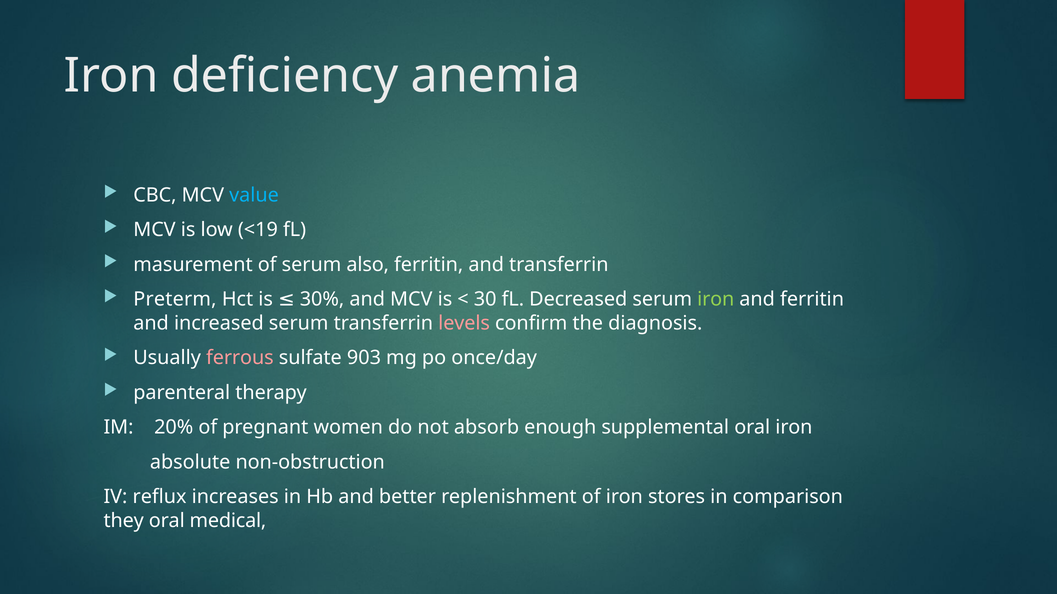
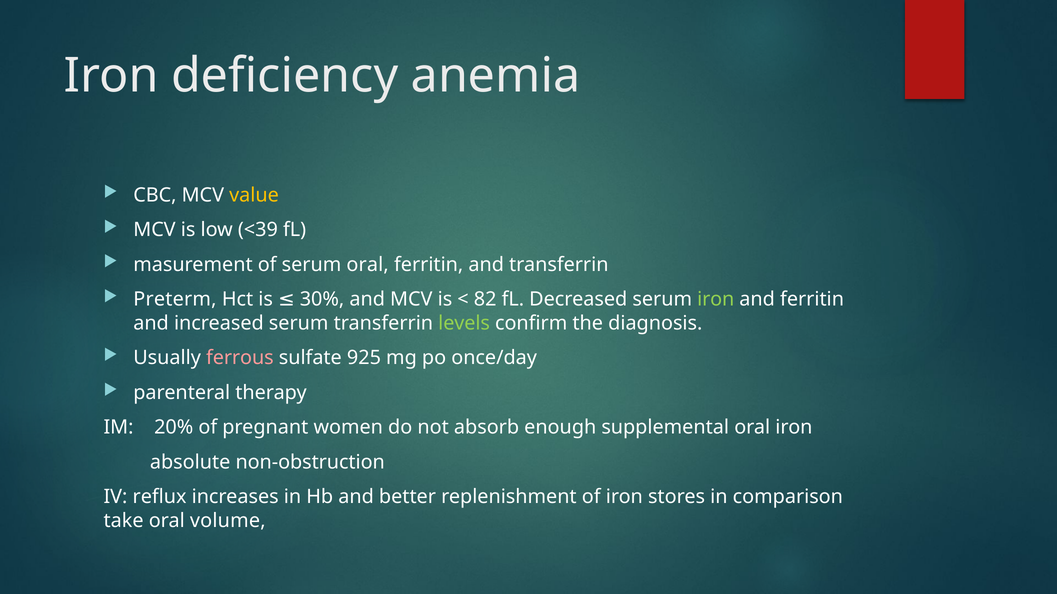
value colour: light blue -> yellow
<19: <19 -> <39
serum also: also -> oral
30: 30 -> 82
levels colour: pink -> light green
903: 903 -> 925
they: they -> take
medical: medical -> volume
